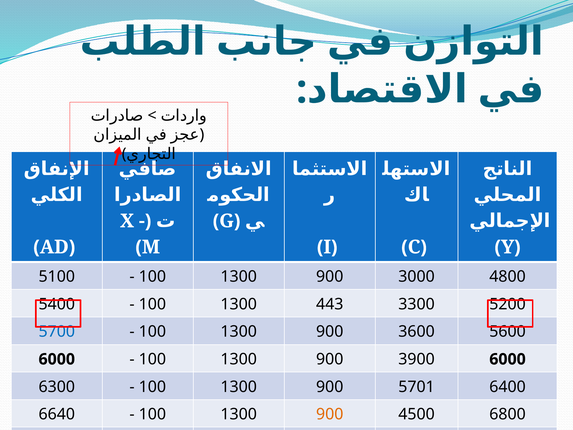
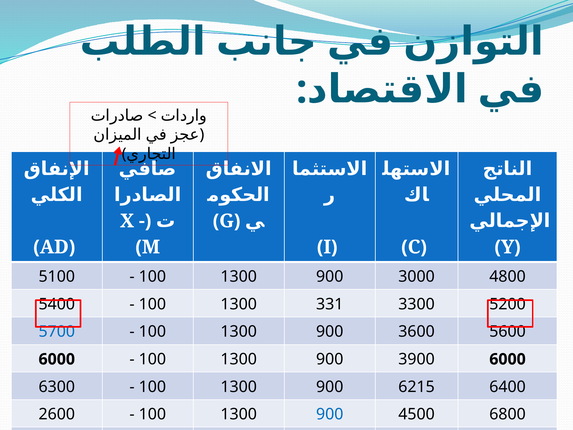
443: 443 -> 331
5701: 5701 -> 6215
6640: 6640 -> 2600
900 at (330, 414) colour: orange -> blue
